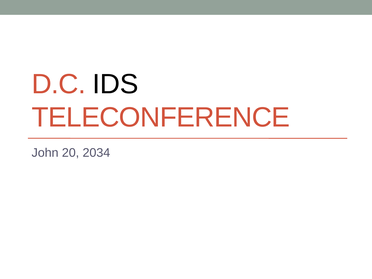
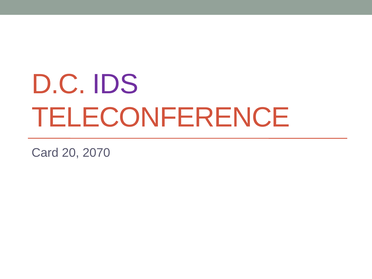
IDS colour: black -> purple
John: John -> Card
2034: 2034 -> 2070
